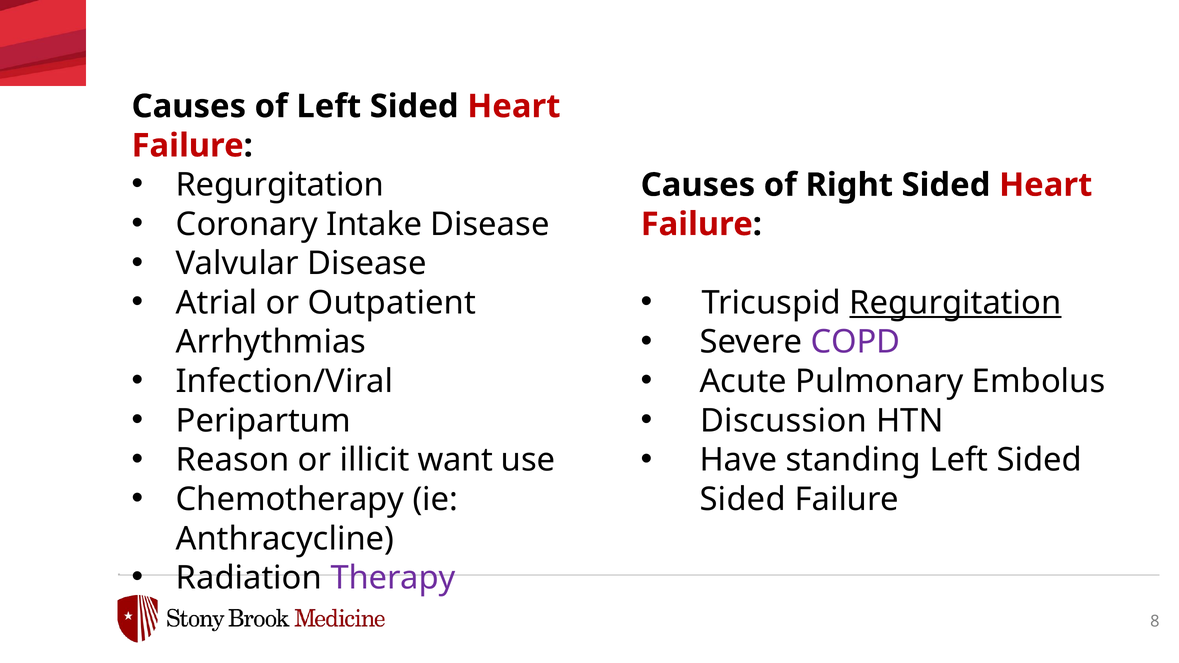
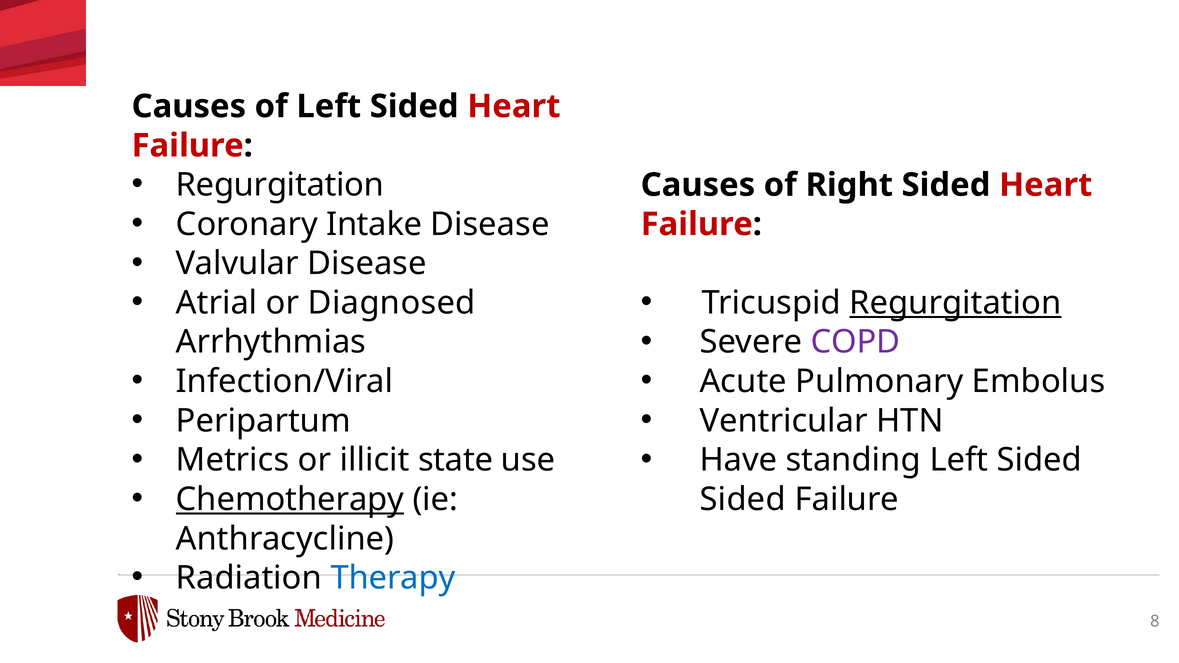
Outpatient: Outpatient -> Diagnosed
Discussion: Discussion -> Ventricular
Reason: Reason -> Metrics
want: want -> state
Chemotherapy underline: none -> present
Therapy colour: purple -> blue
